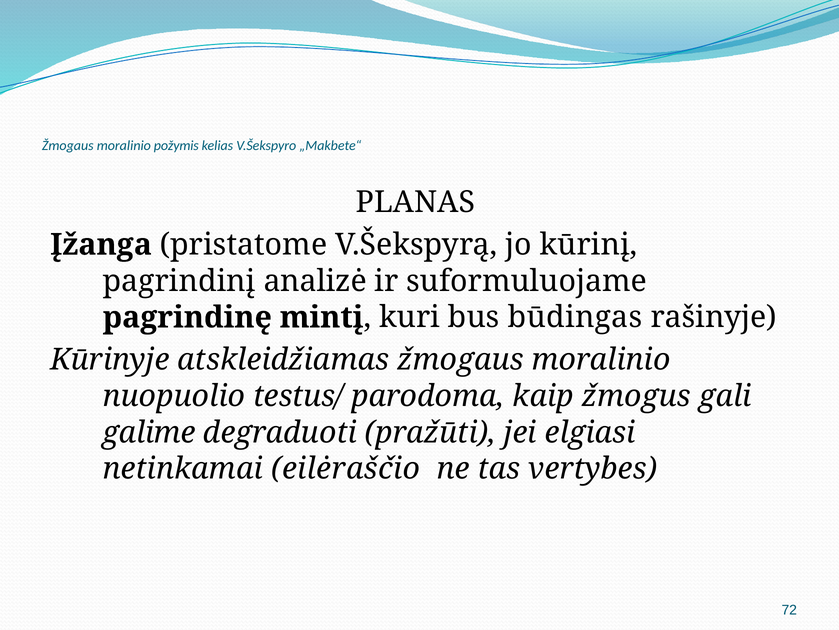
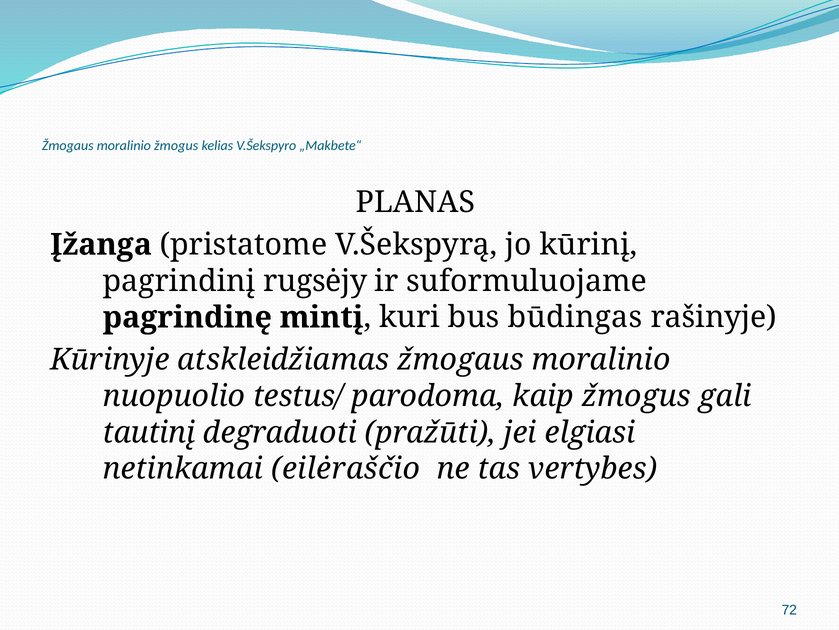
moralinio požymis: požymis -> žmogus
analizė: analizė -> rugsėjy
galime: galime -> tautinį
